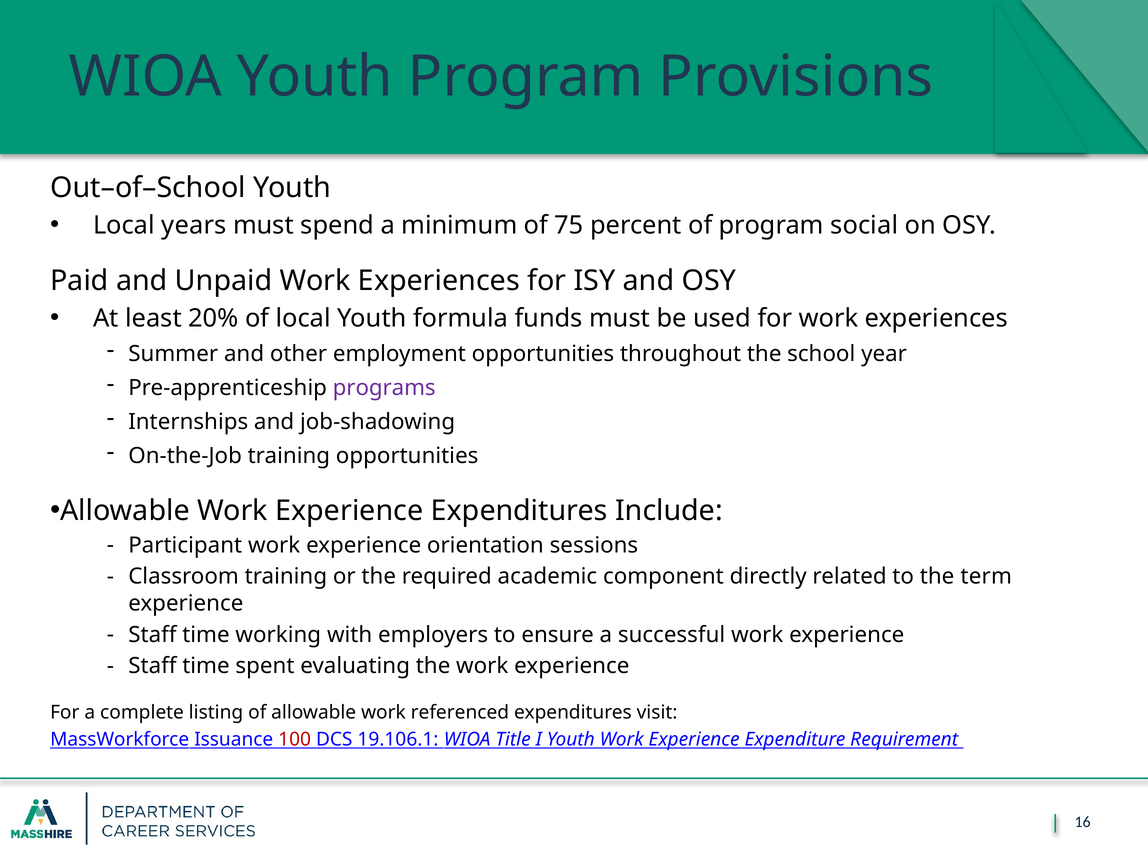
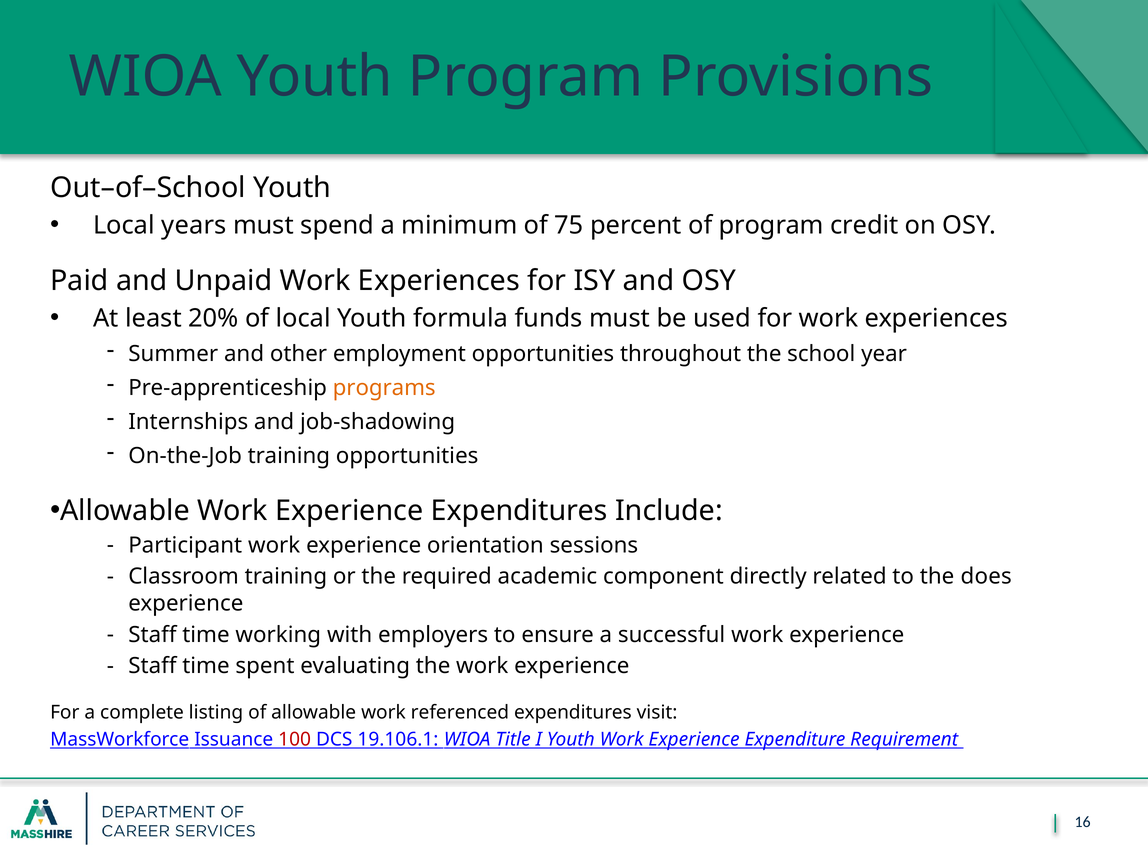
social: social -> credit
programs colour: purple -> orange
term: term -> does
